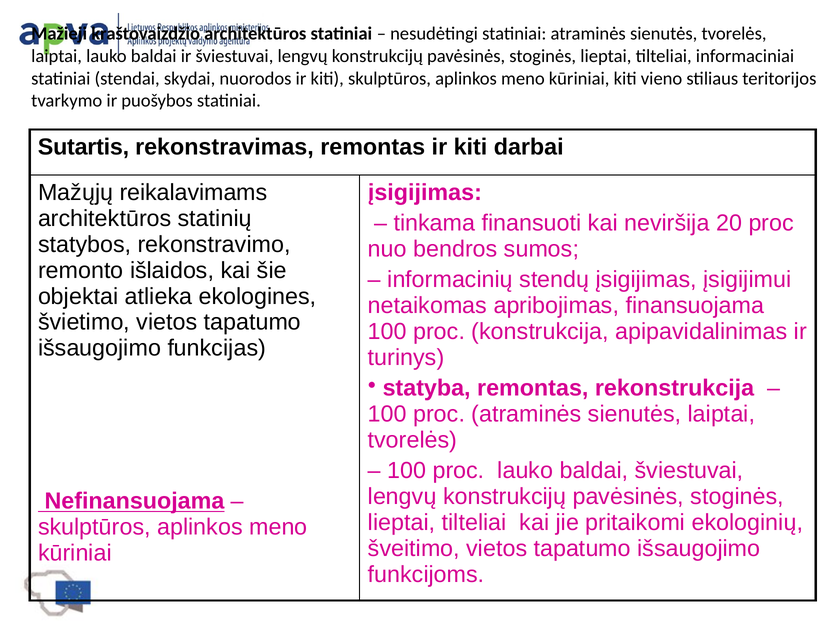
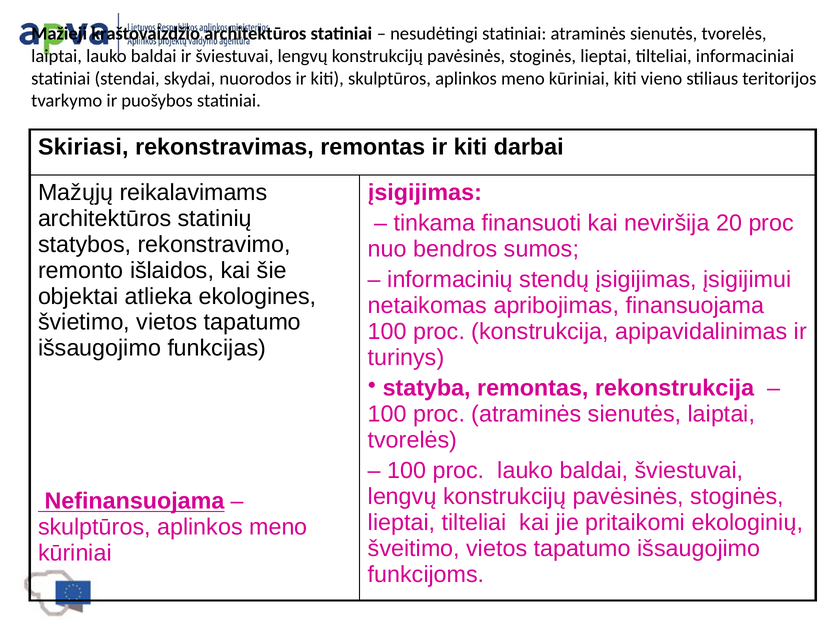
Sutartis: Sutartis -> Skiriasi
